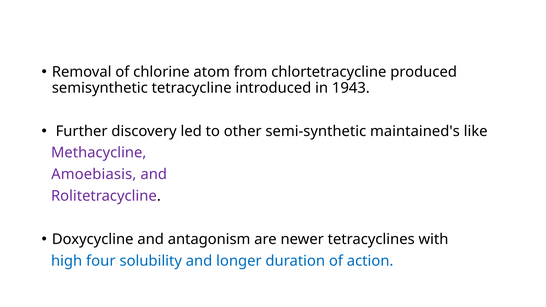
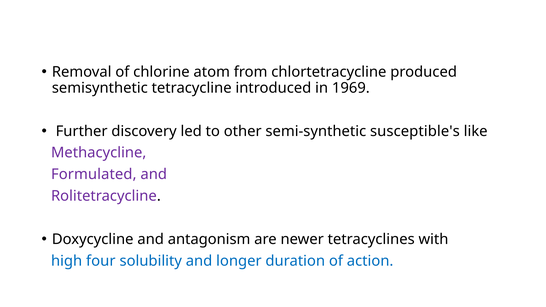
1943: 1943 -> 1969
maintained's: maintained's -> susceptible's
Amoebiasis: Amoebiasis -> Formulated
